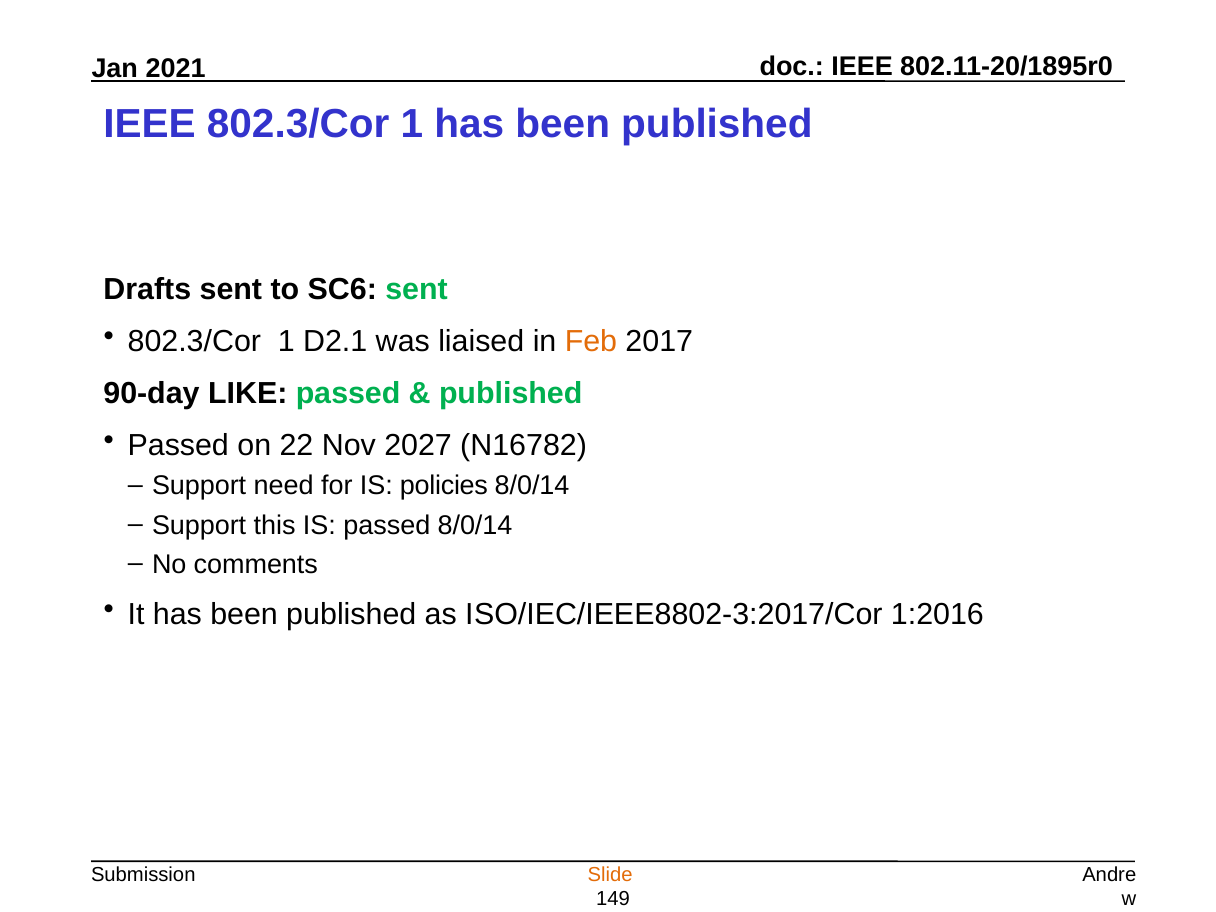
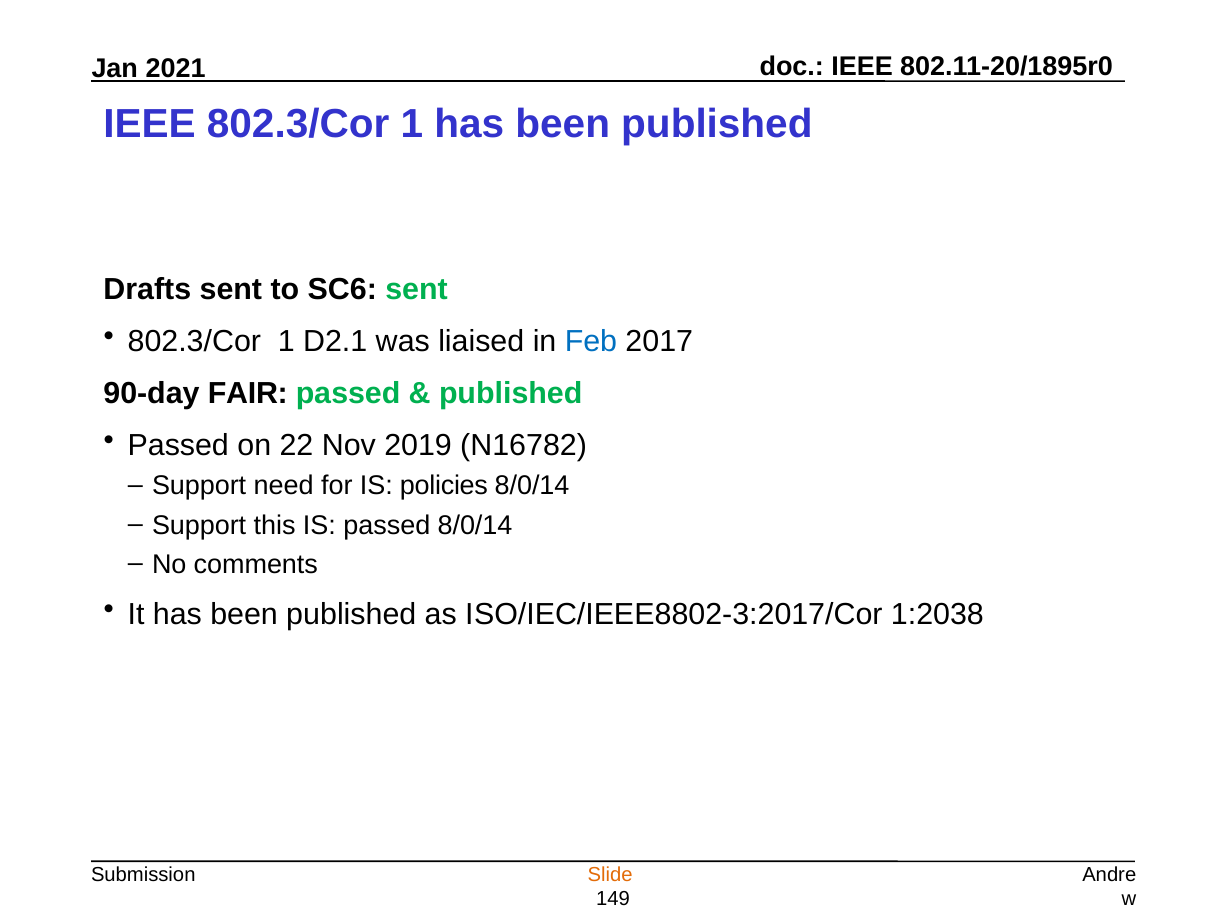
Feb colour: orange -> blue
LIKE: LIKE -> FAIR
2027: 2027 -> 2019
1:2016: 1:2016 -> 1:2038
